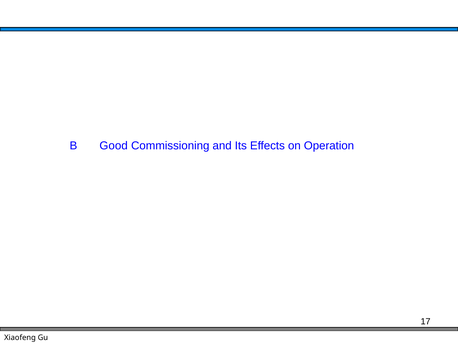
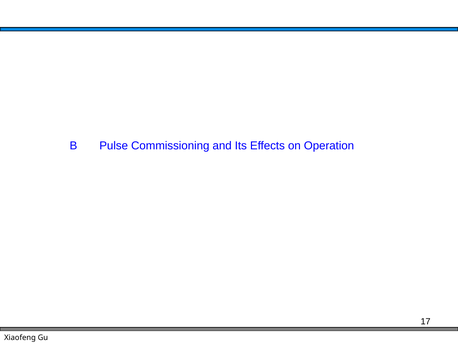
Good: Good -> Pulse
